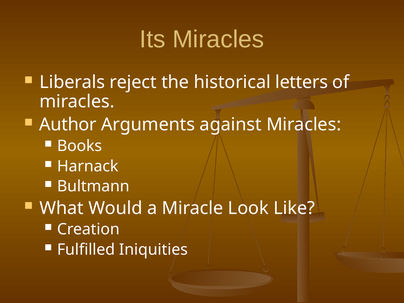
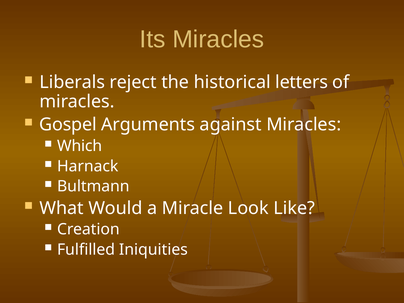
Author: Author -> Gospel
Books: Books -> Which
